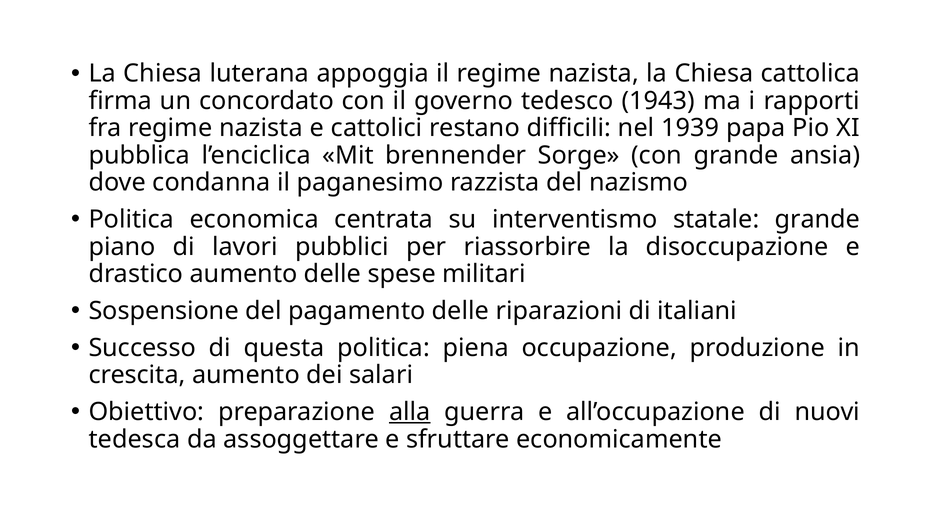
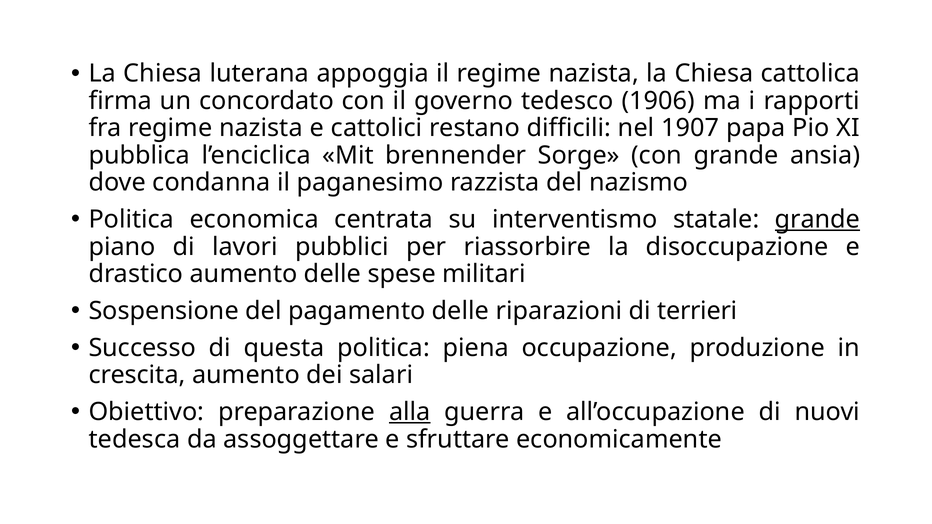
1943: 1943 -> 1906
1939: 1939 -> 1907
grande at (817, 220) underline: none -> present
italiani: italiani -> terrieri
